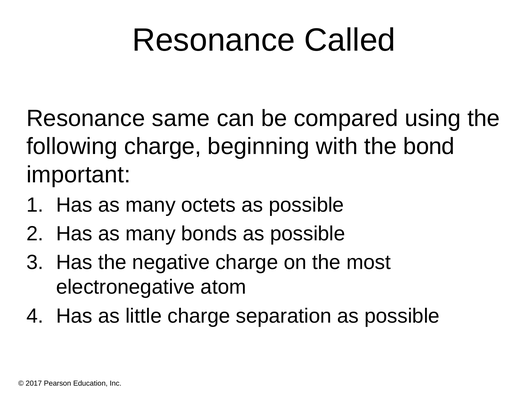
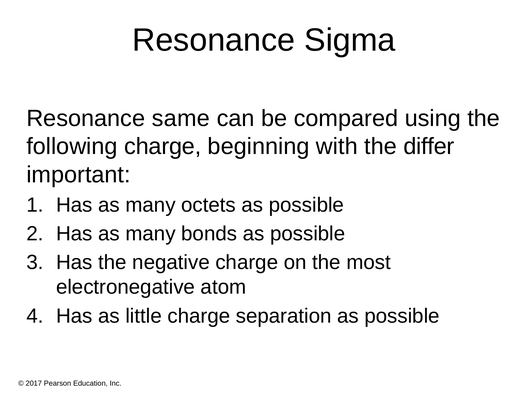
Called: Called -> Sigma
bond: bond -> differ
